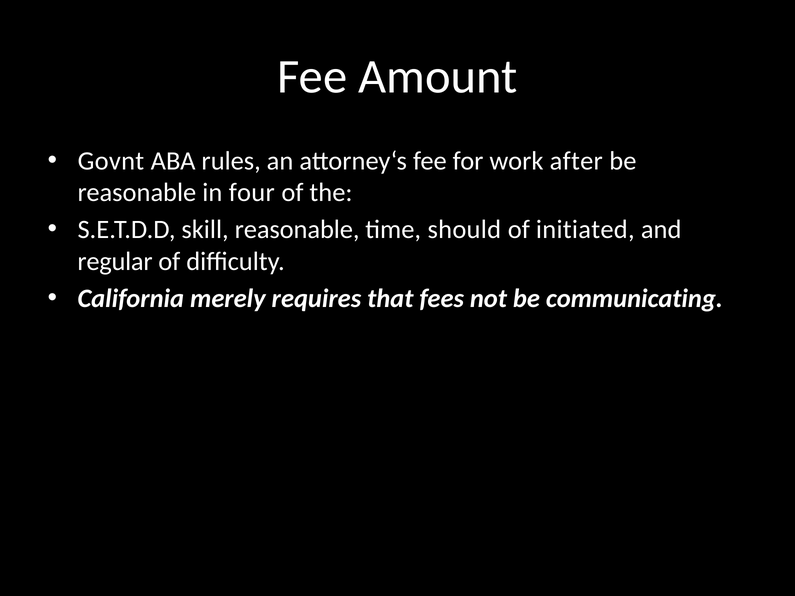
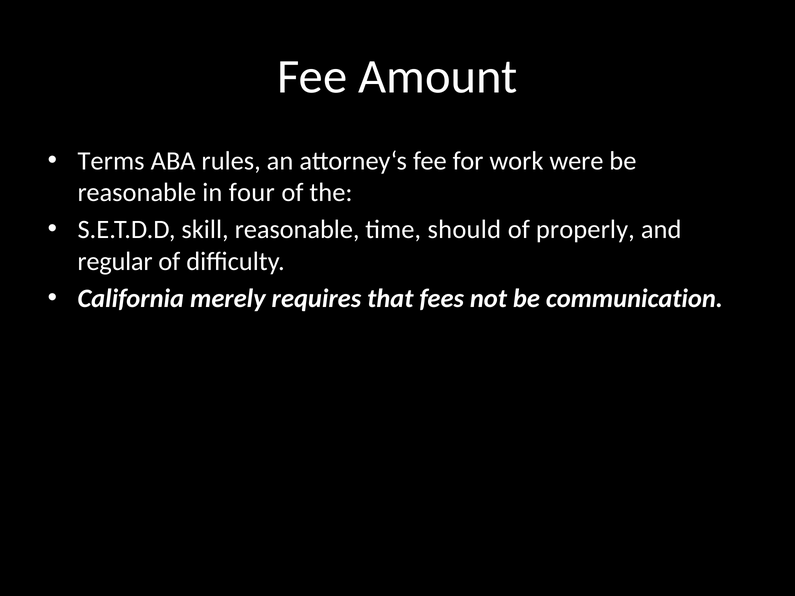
Govnt: Govnt -> Terms
after: after -> were
initiated: initiated -> properly
communicating: communicating -> communication
